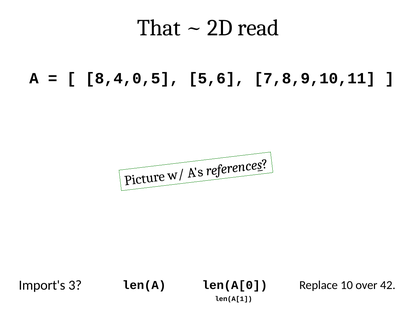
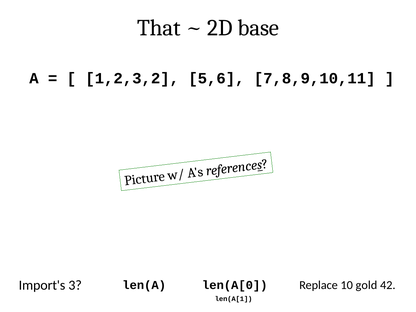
read: read -> base
8,4,0,5: 8,4,0,5 -> 1,2,3,2
over: over -> gold
